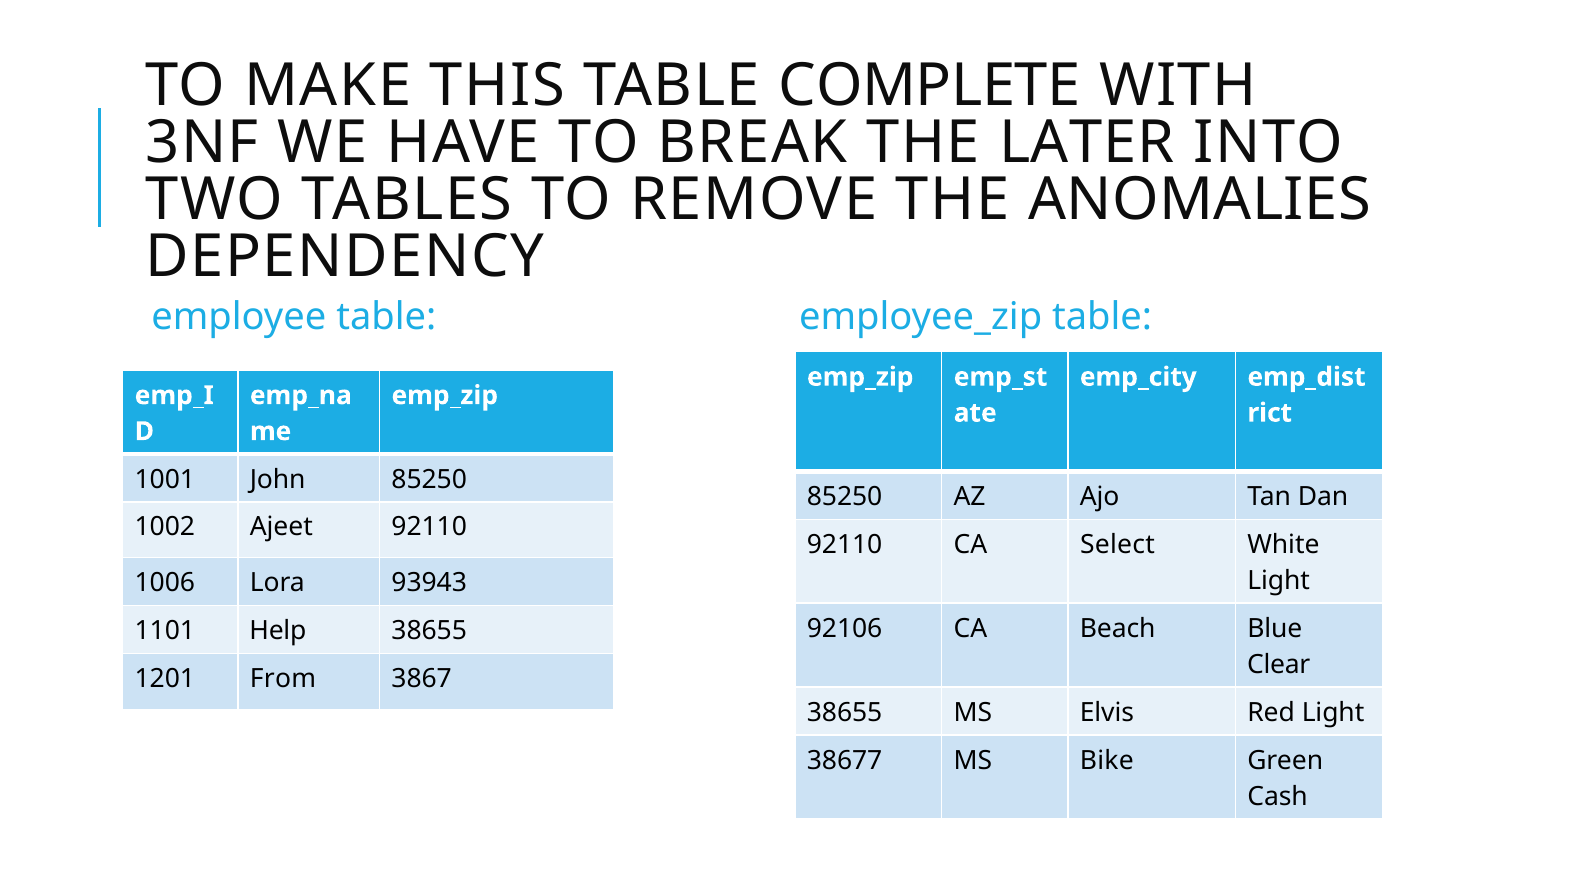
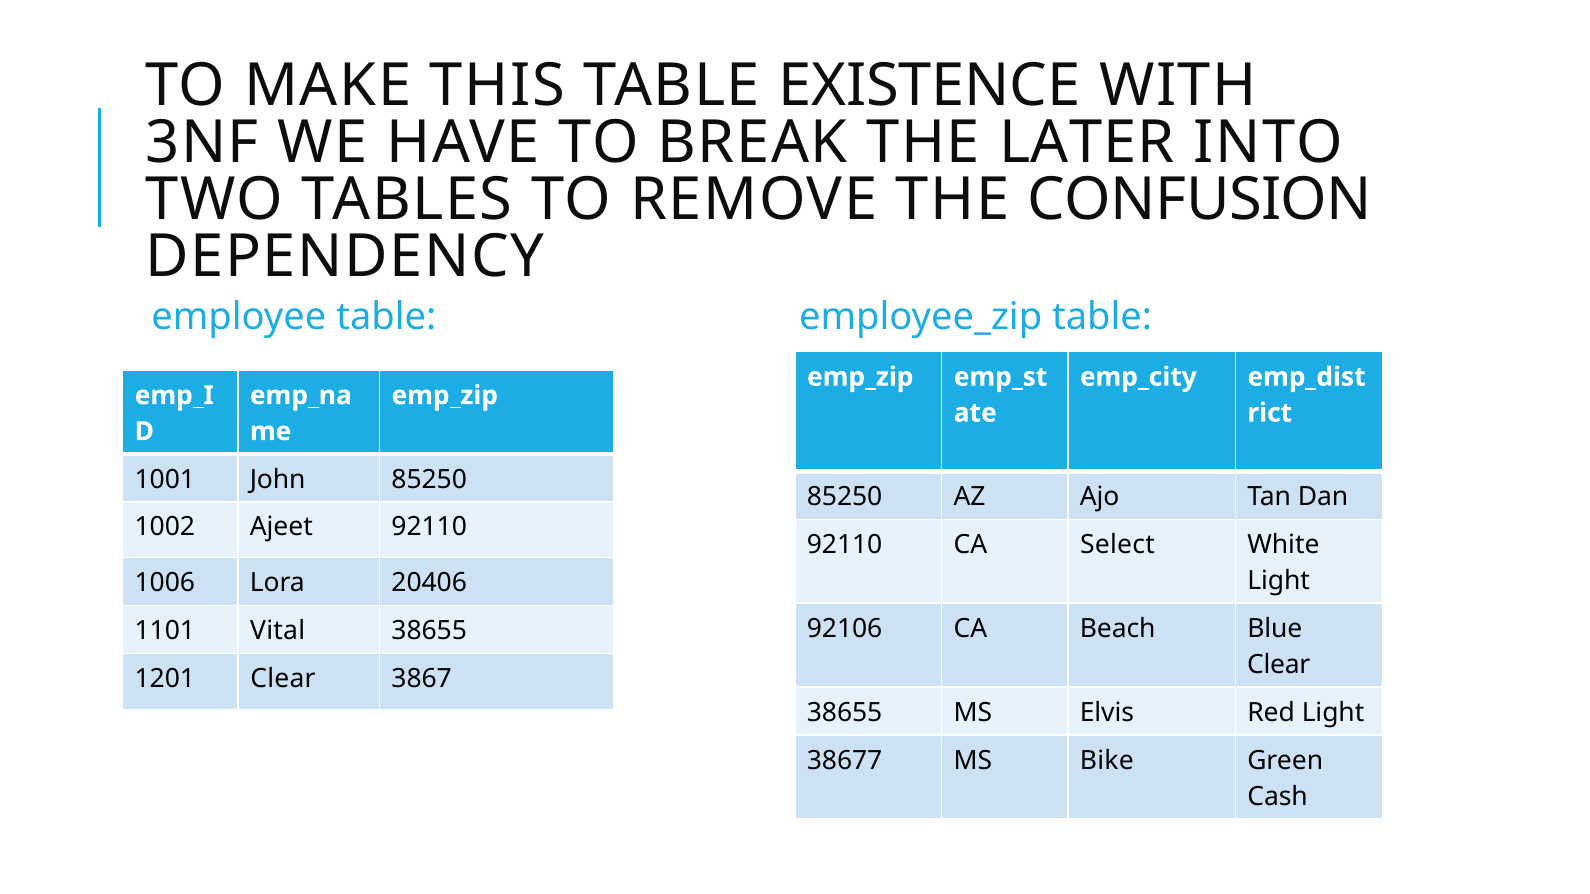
COMPLETE: COMPLETE -> EXISTENCE
ANOMALIES: ANOMALIES -> CONFUSION
93943: 93943 -> 20406
Help: Help -> Vital
1201 From: From -> Clear
